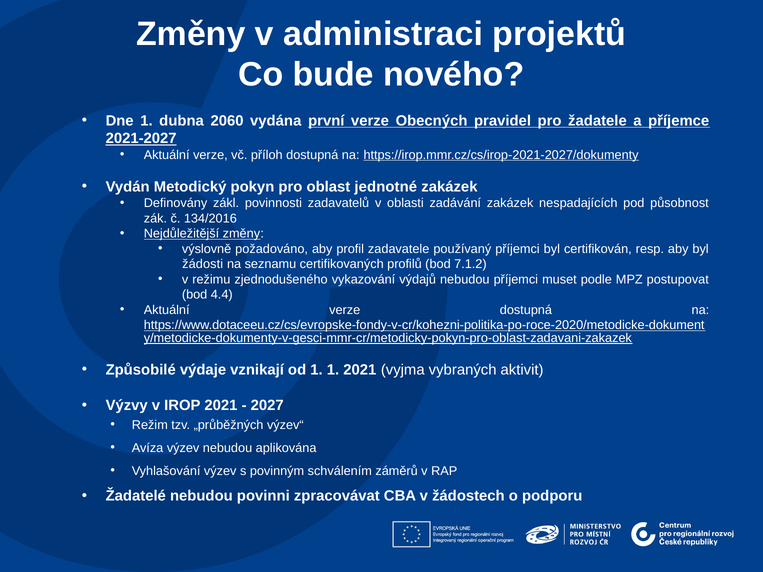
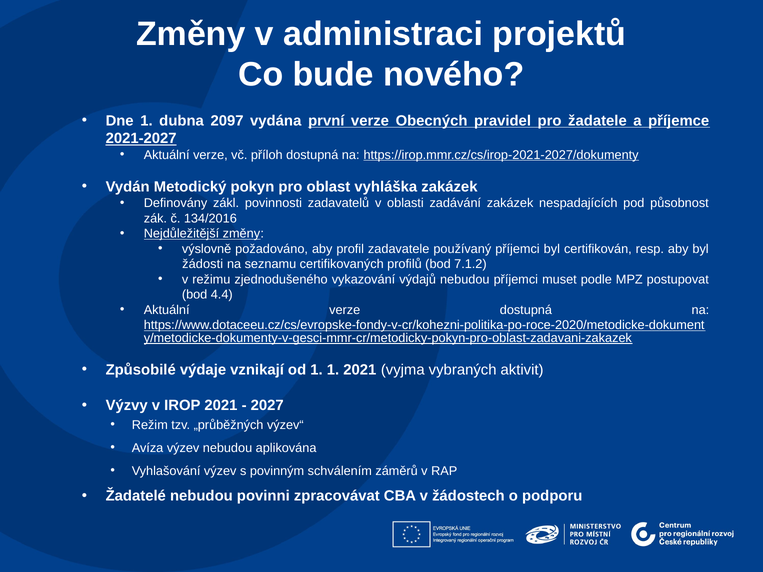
2060: 2060 -> 2097
jednotné: jednotné -> vyhláška
